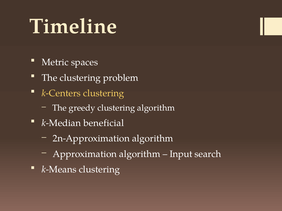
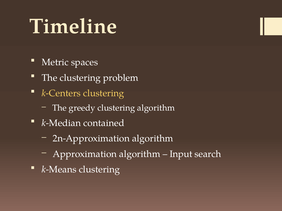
beneficial: beneficial -> contained
